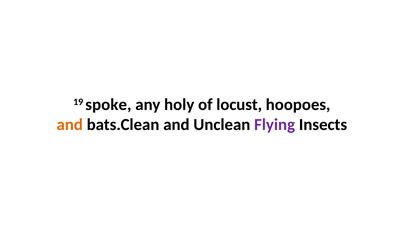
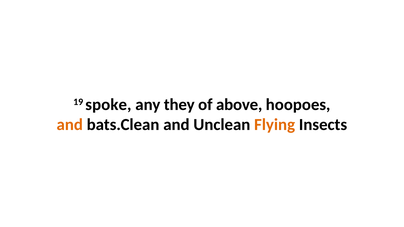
holy: holy -> they
locust: locust -> above
Flying colour: purple -> orange
